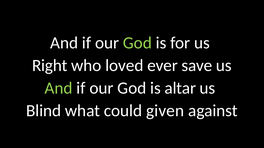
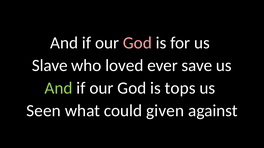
God at (137, 43) colour: light green -> pink
Right: Right -> Slave
altar: altar -> tops
Blind: Blind -> Seen
